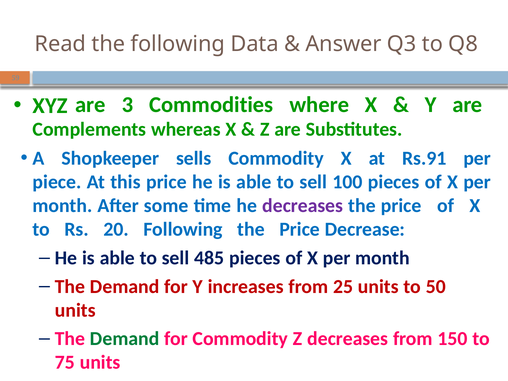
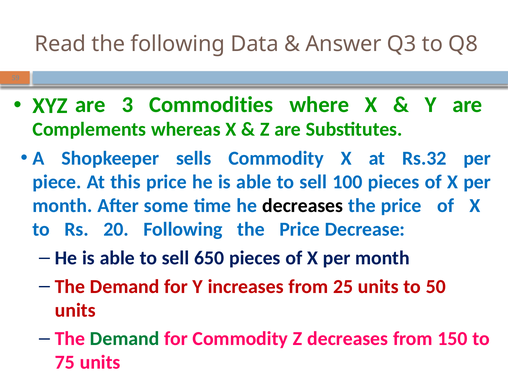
Rs.91: Rs.91 -> Rs.32
decreases at (303, 206) colour: purple -> black
485: 485 -> 650
